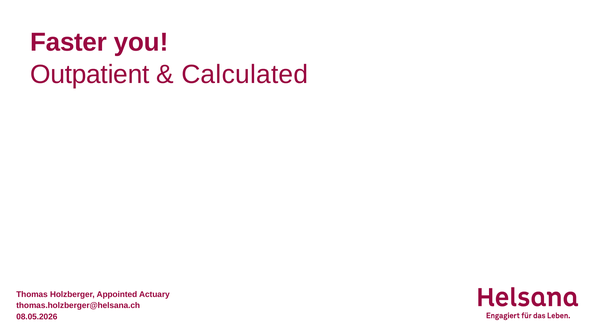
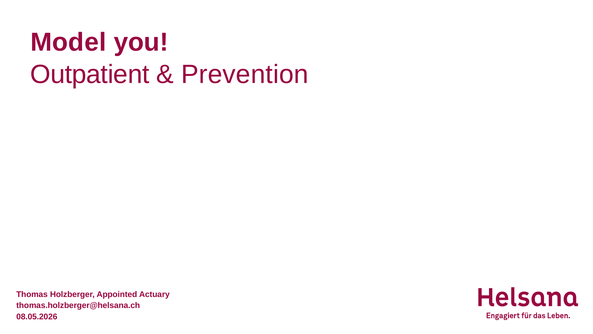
Faster: Faster -> Model
Calculated: Calculated -> Prevention
